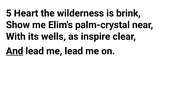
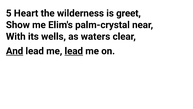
brink: brink -> greet
inspire: inspire -> waters
lead at (74, 51) underline: none -> present
